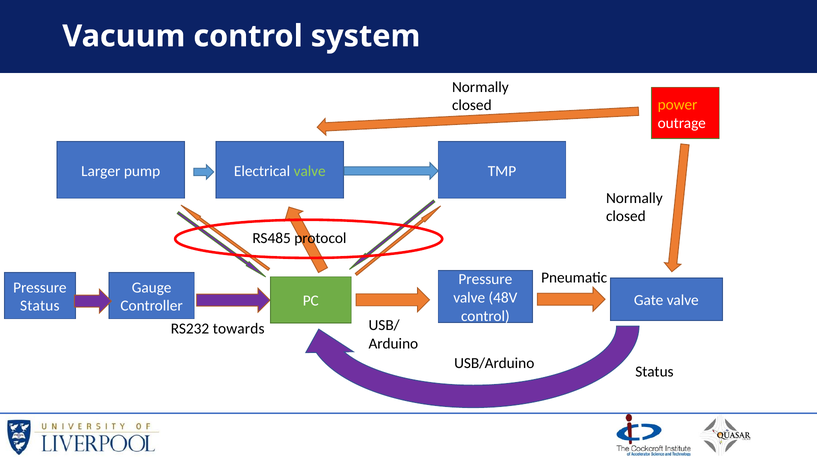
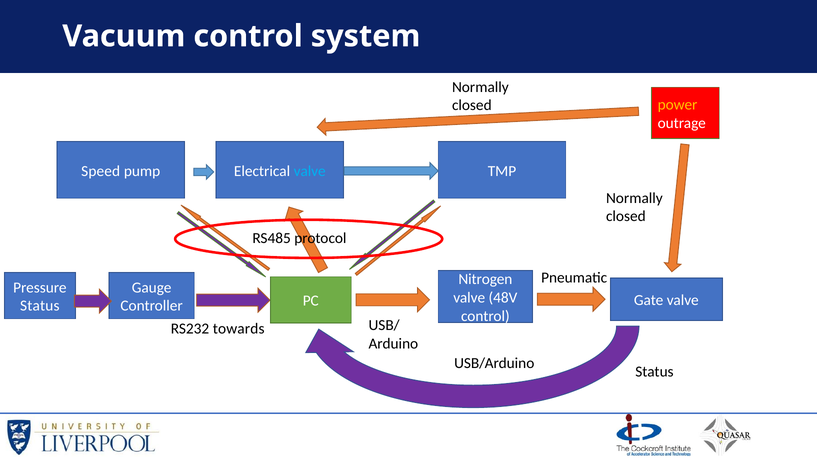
Larger: Larger -> Speed
valve at (310, 171) colour: light green -> light blue
Pressure at (485, 280): Pressure -> Nitrogen
